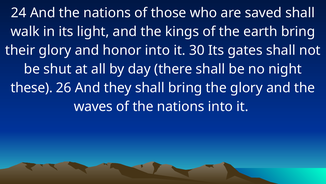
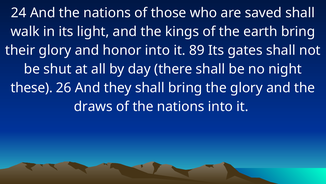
30: 30 -> 89
waves: waves -> draws
